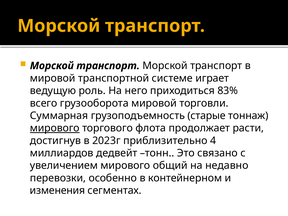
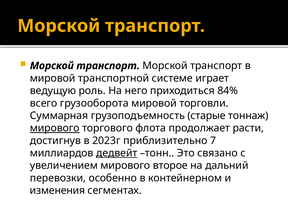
83%: 83% -> 84%
4: 4 -> 7
дедвейт underline: none -> present
общий: общий -> второе
недавно: недавно -> дальний
